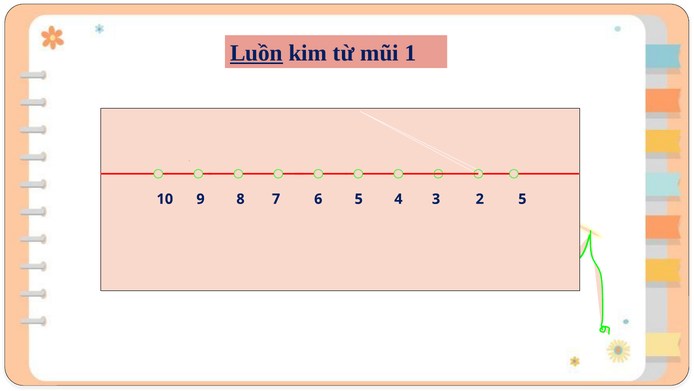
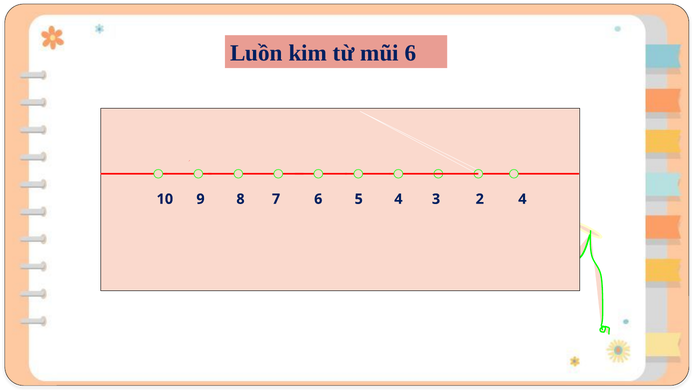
Luồn underline: present -> none
mũi 1: 1 -> 6
10 5: 5 -> 4
